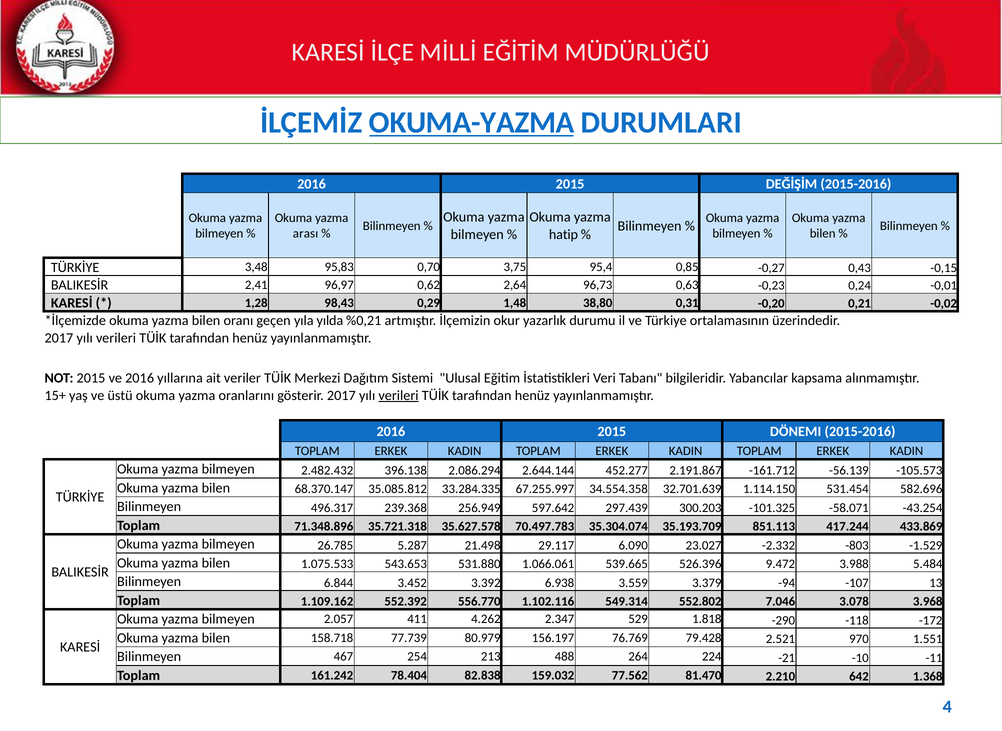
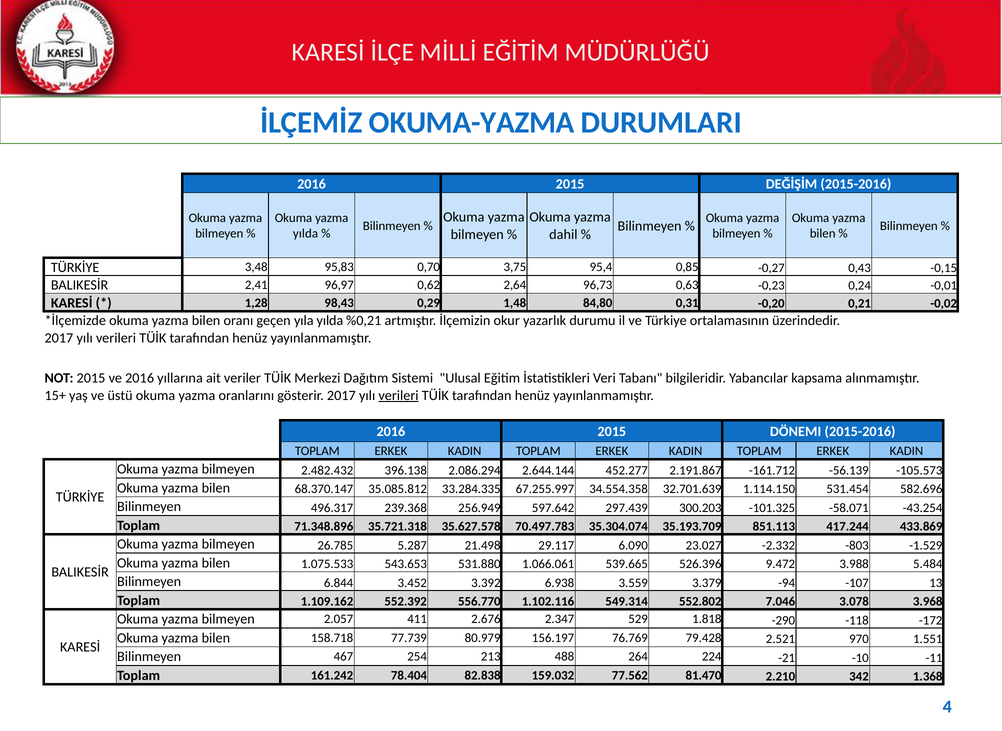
OKUMA-YAZMA underline: present -> none
arası at (306, 234): arası -> yılda
hatip: hatip -> dahil
38,80: 38,80 -> 84,80
4.262: 4.262 -> 2.676
642: 642 -> 342
